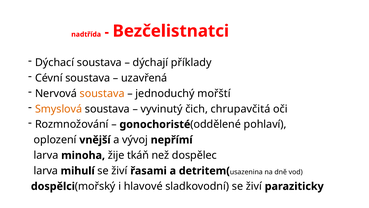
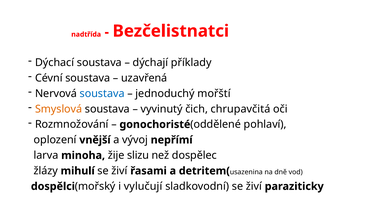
soustava at (102, 93) colour: orange -> blue
tkáň: tkáň -> slizu
larva at (46, 171): larva -> žlázy
hlavové: hlavové -> vylučují
